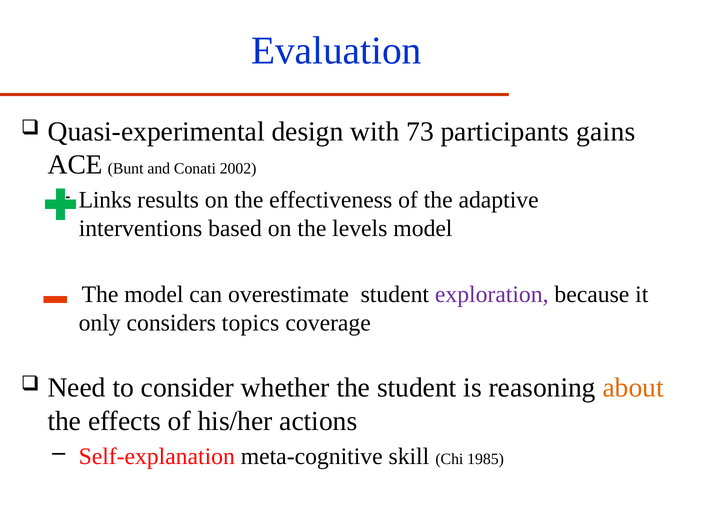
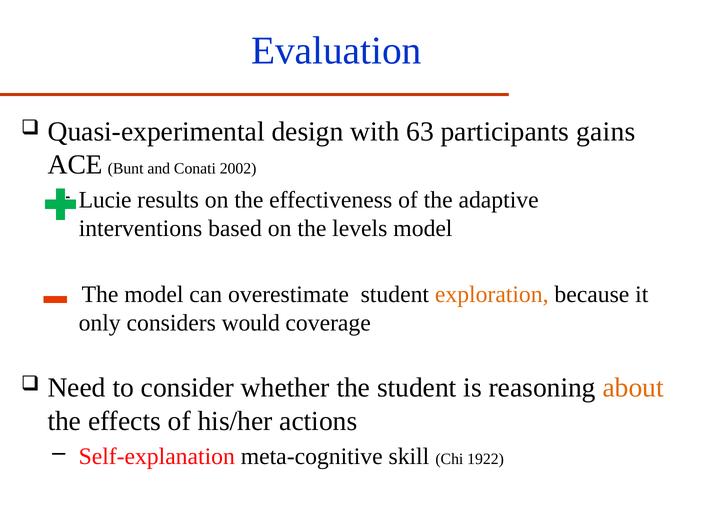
73: 73 -> 63
Links: Links -> Lucie
exploration colour: purple -> orange
topics: topics -> would
1985: 1985 -> 1922
